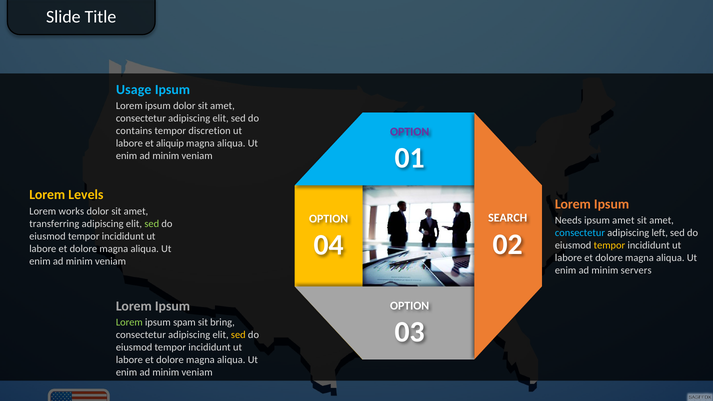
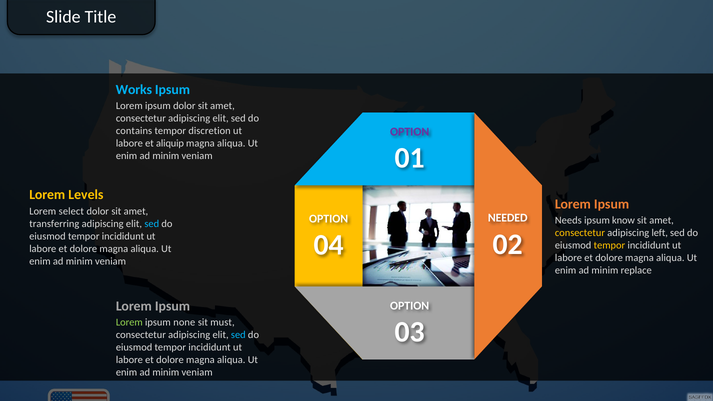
Usage: Usage -> Works
works: works -> select
SEARCH: SEARCH -> NEEDED
ipsum amet: amet -> know
sed at (152, 224) colour: light green -> light blue
consectetur at (580, 233) colour: light blue -> yellow
servers: servers -> replace
spam: spam -> none
bring: bring -> must
sed at (238, 335) colour: yellow -> light blue
